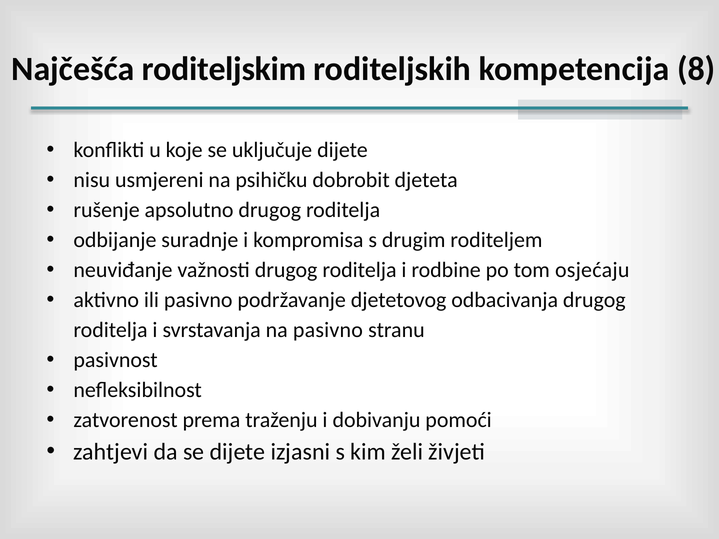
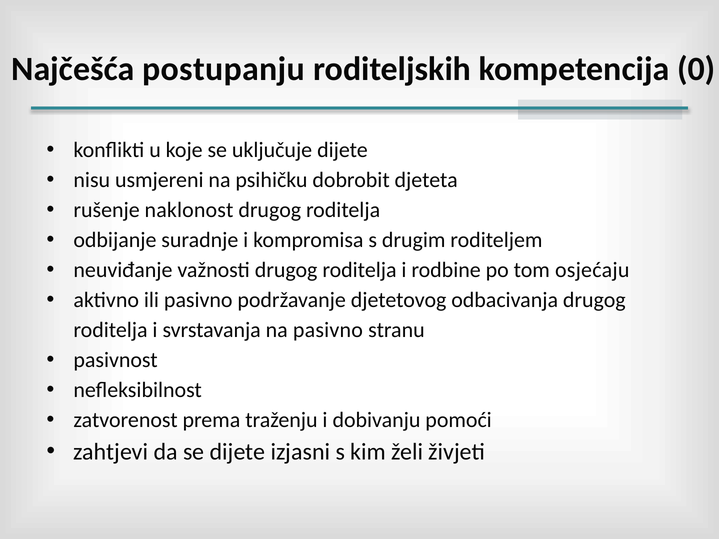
roditeljskim: roditeljskim -> postupanju
8: 8 -> 0
apsolutno: apsolutno -> naklonost
